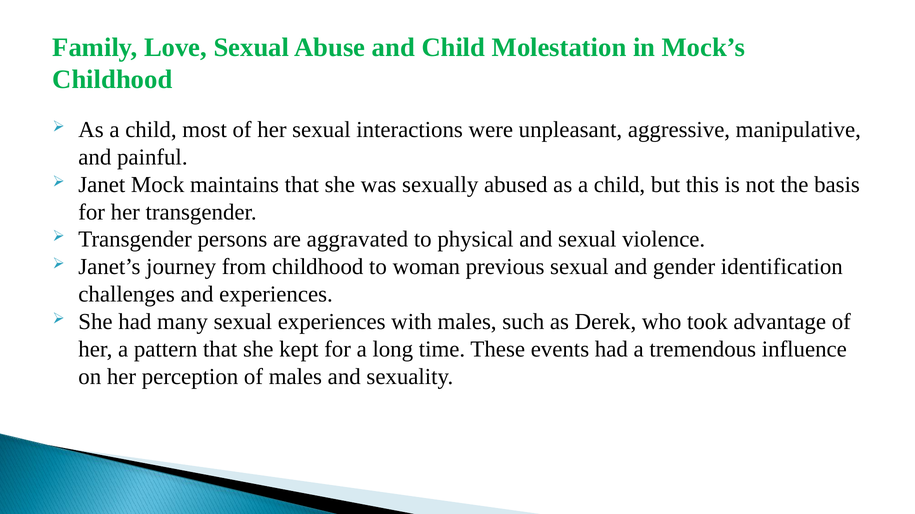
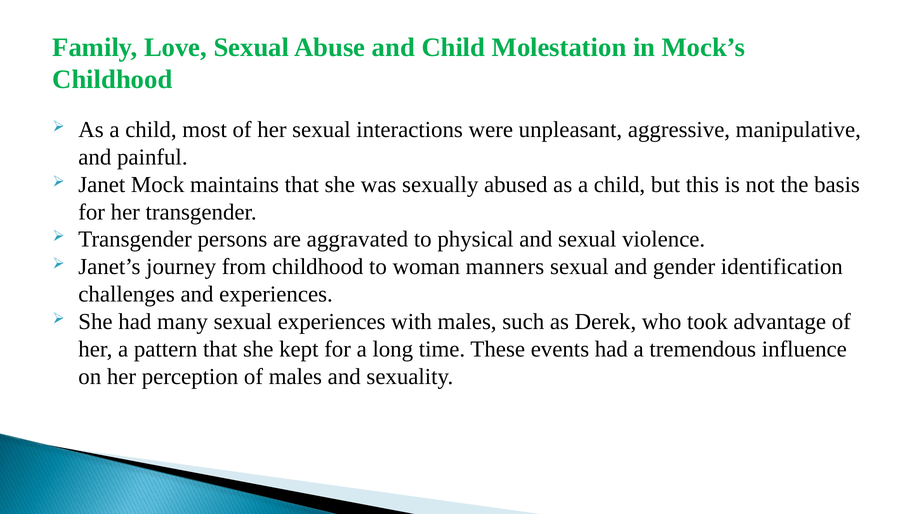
previous: previous -> manners
